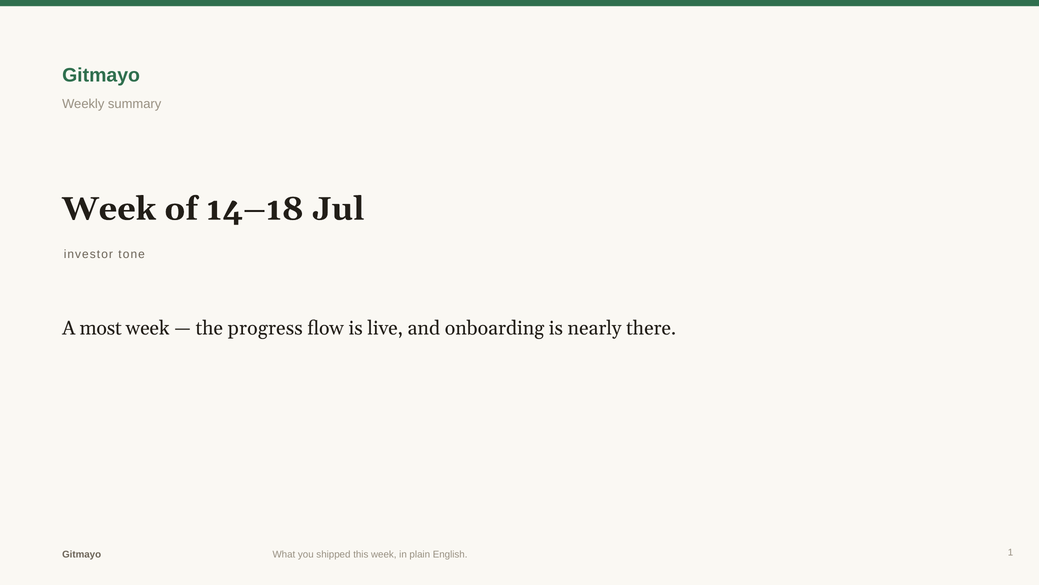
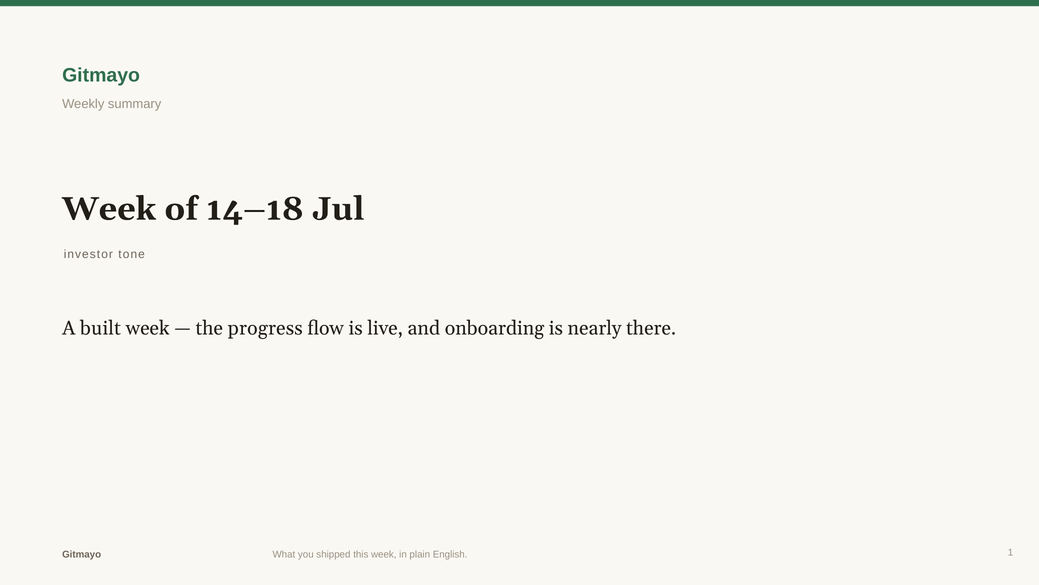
most: most -> built
